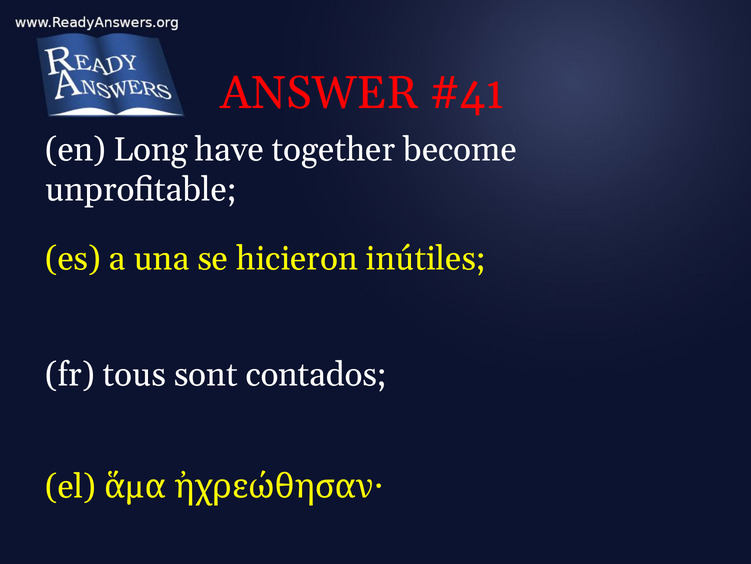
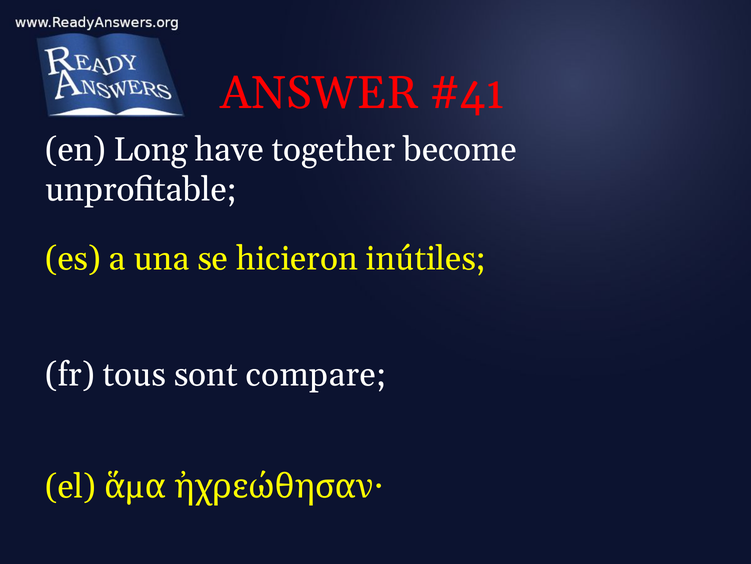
contados: contados -> compare
